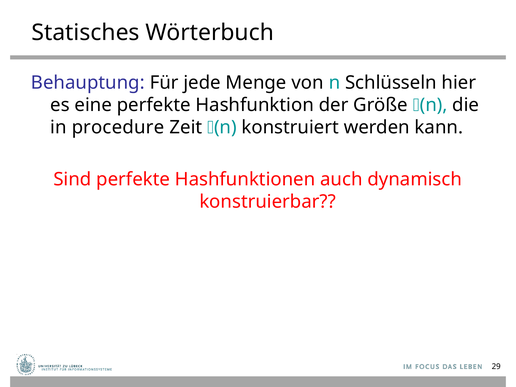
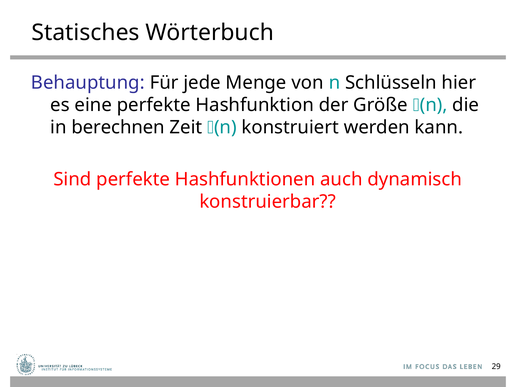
procedure: procedure -> berechnen
